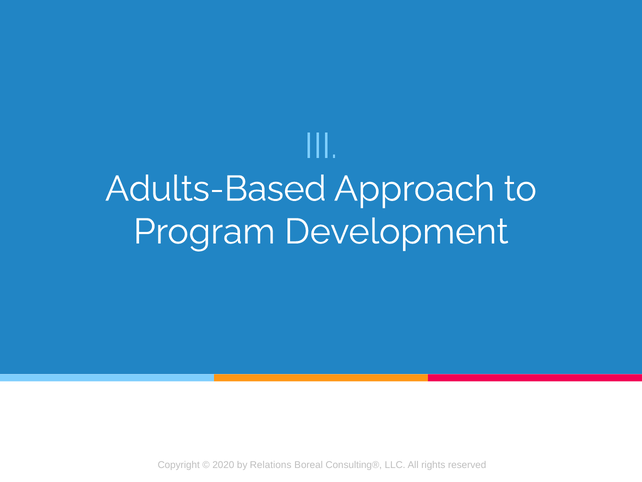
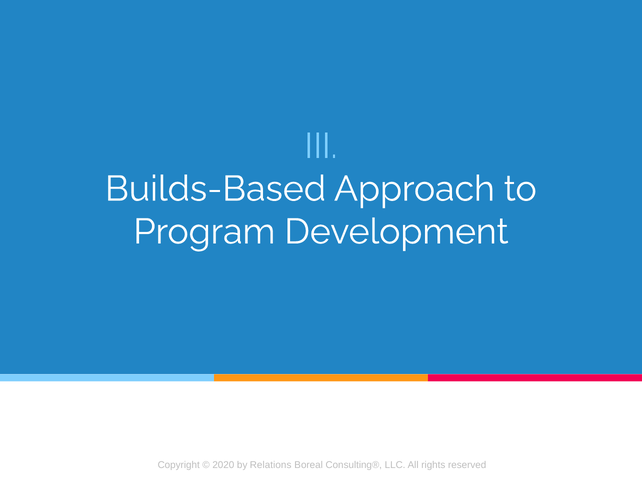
Adults-Based: Adults-Based -> Builds-Based
